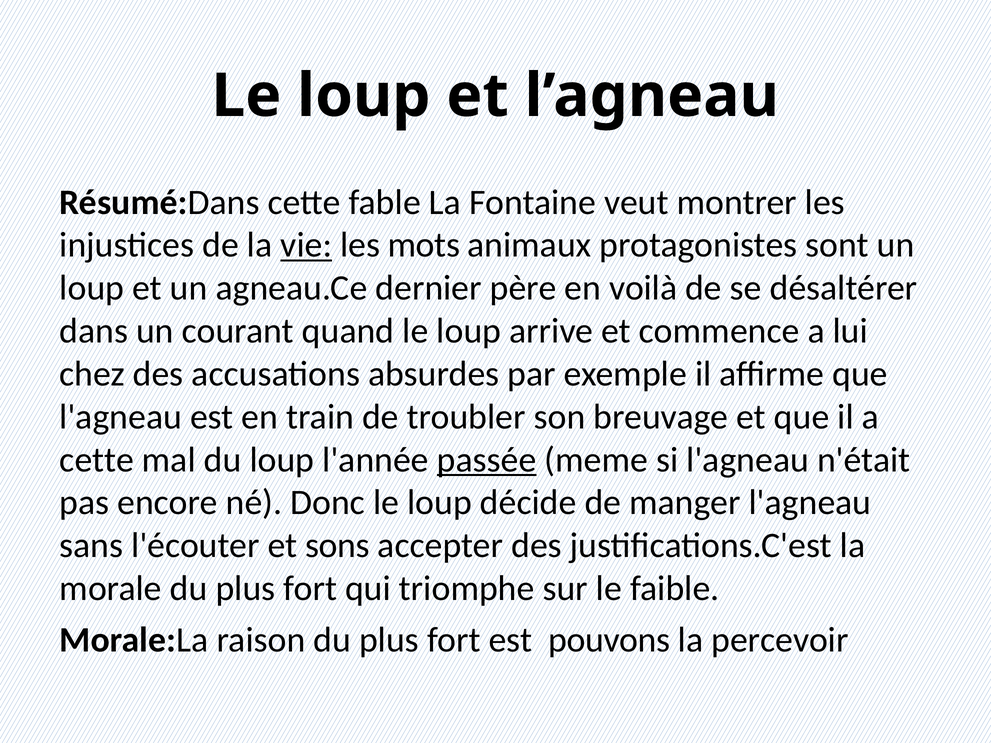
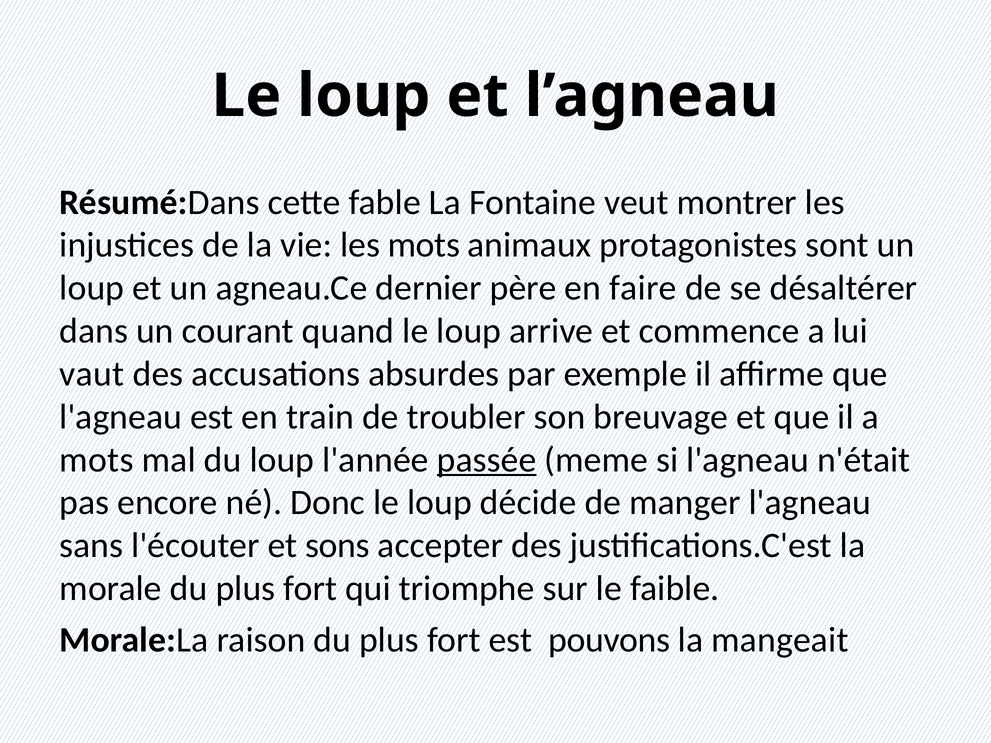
vie underline: present -> none
voilà: voilà -> faire
chez: chez -> vaut
cette at (97, 460): cette -> mots
percevoir: percevoir -> mangeait
